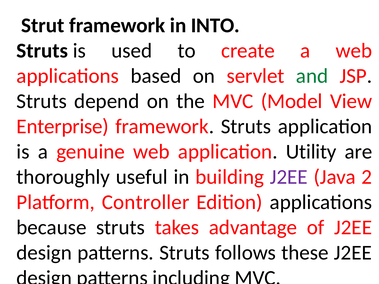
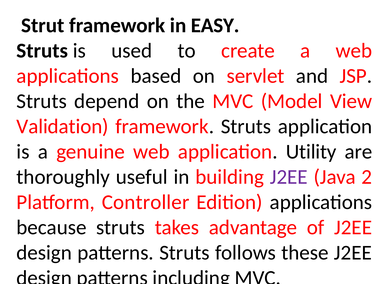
INTO: INTO -> EASY
and colour: green -> black
Enterprise: Enterprise -> Validation
